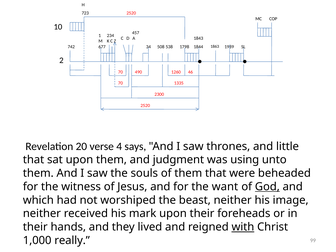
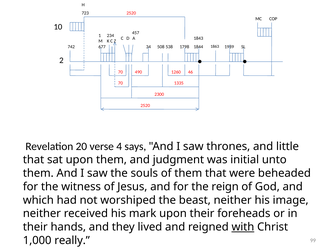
using: using -> initial
want: want -> reign
God underline: present -> none
